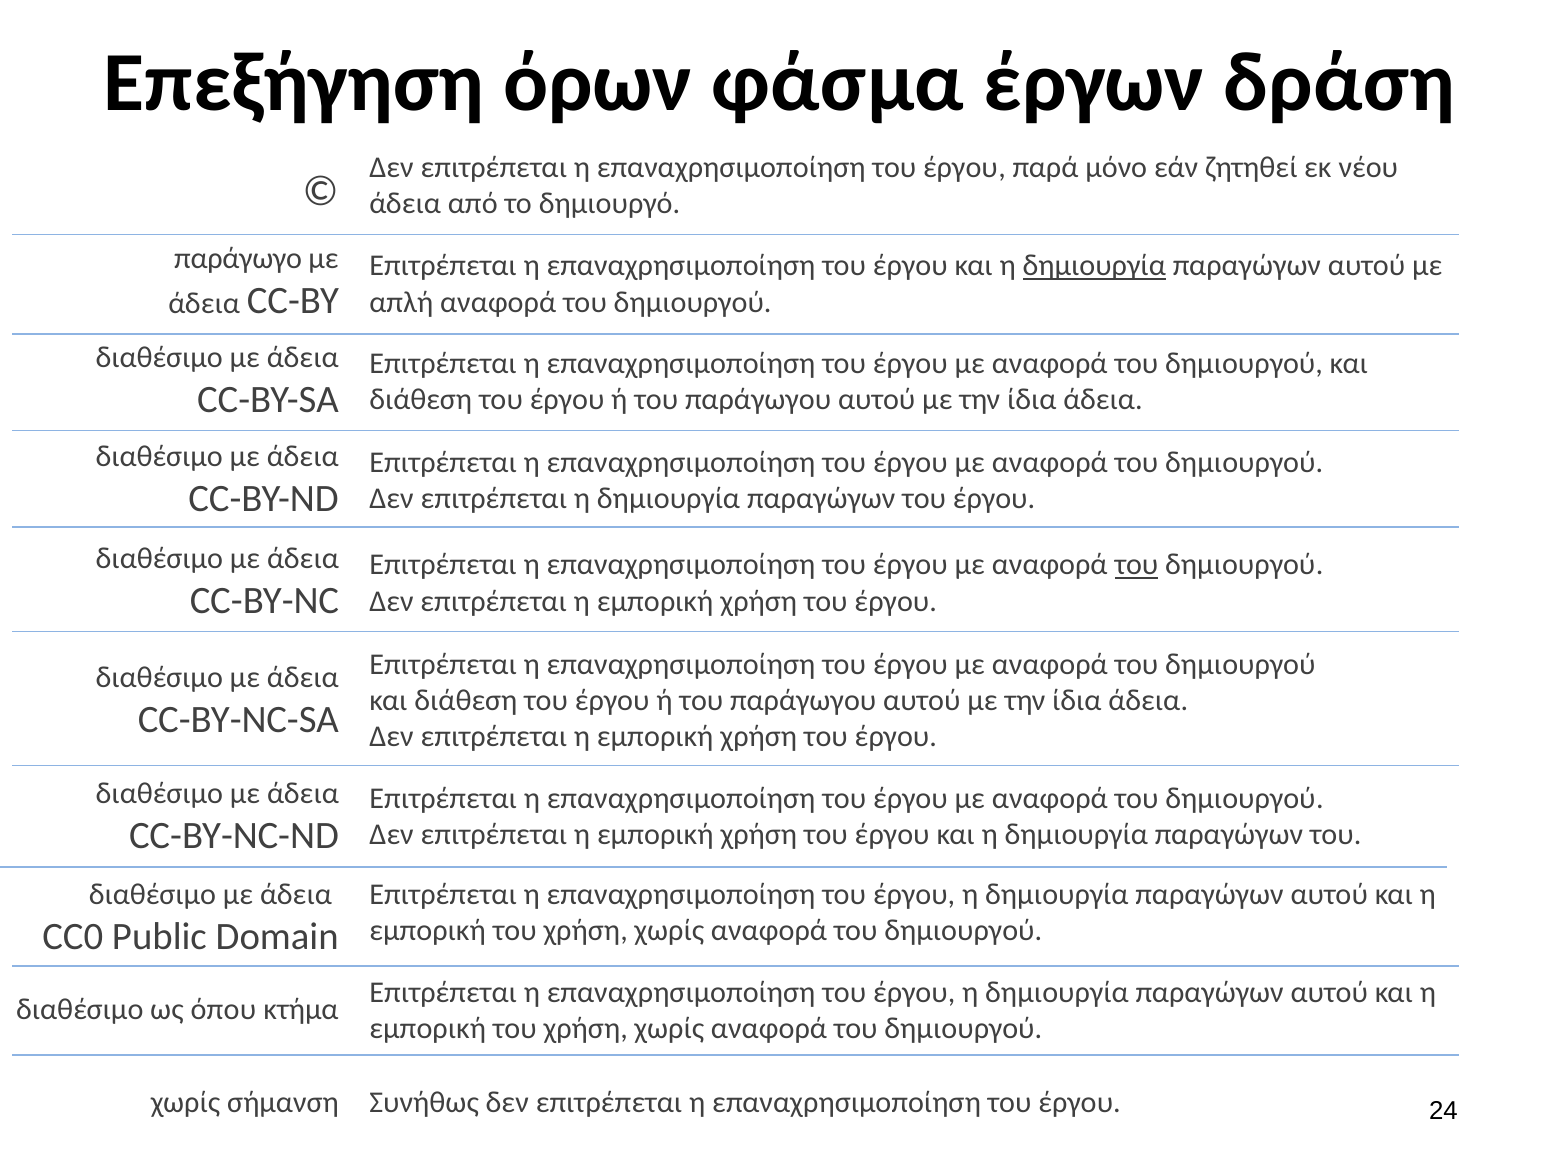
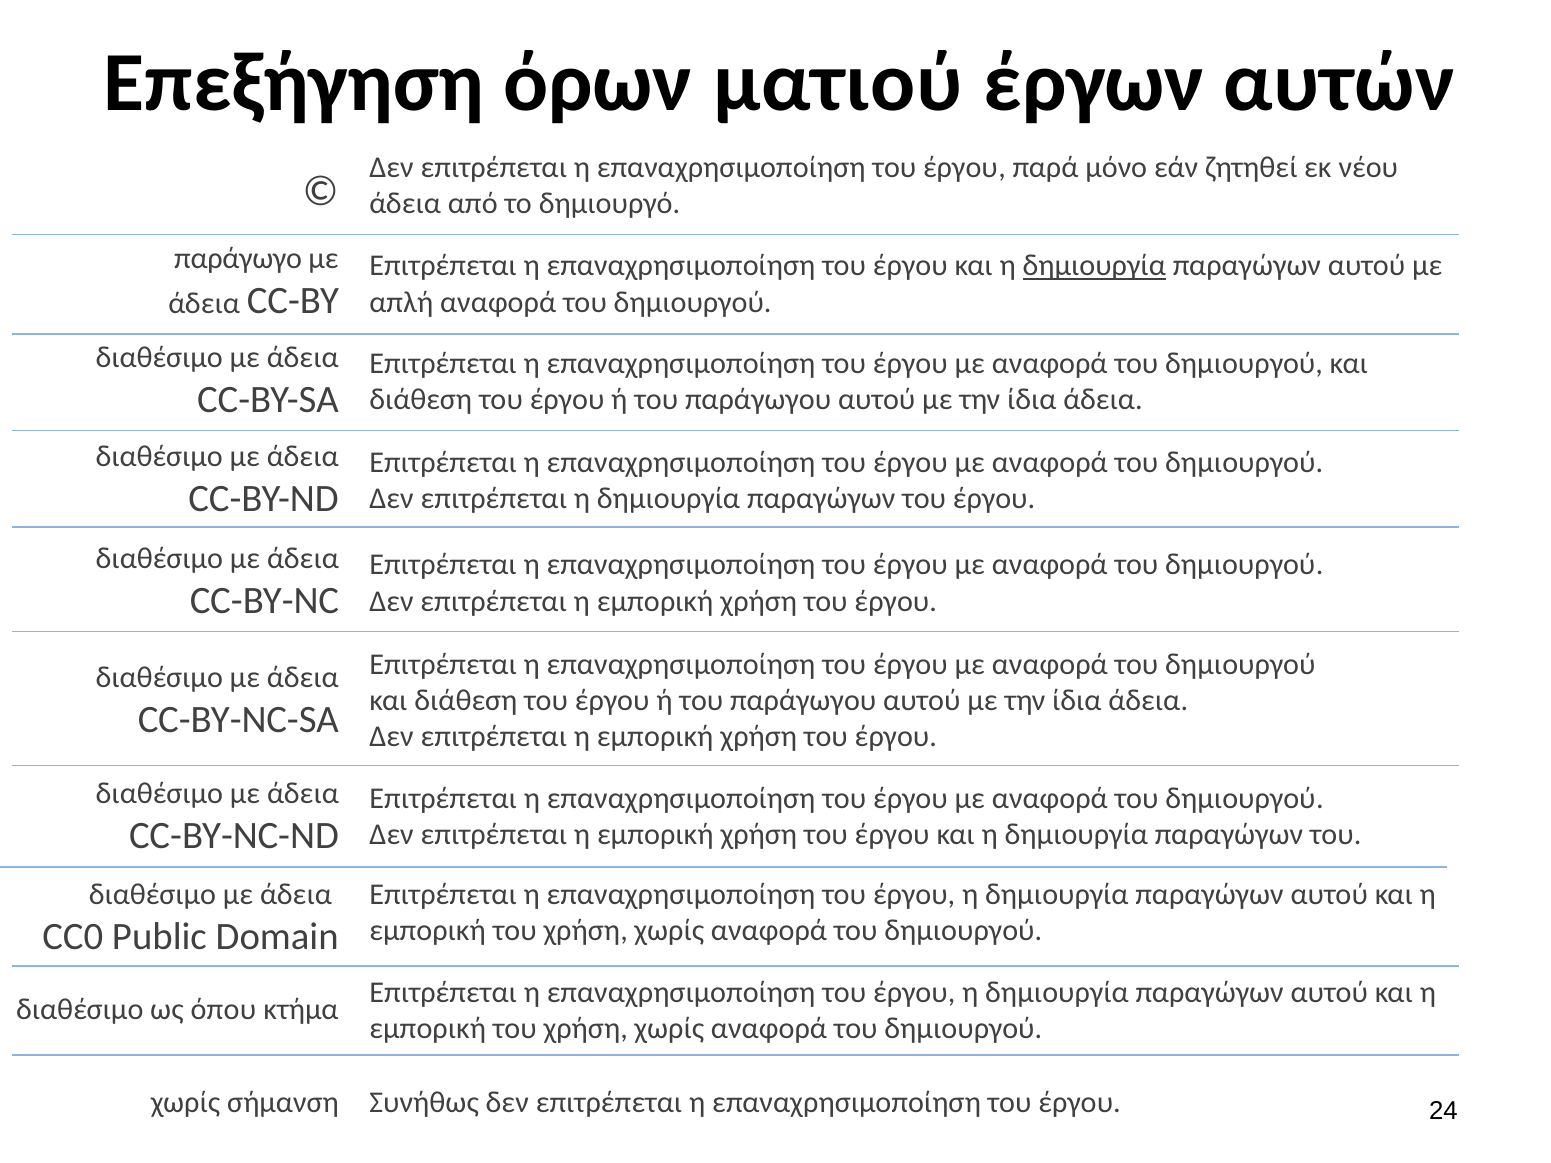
φάσμα: φάσμα -> ματιού
δράση: δράση -> αυτών
του at (1136, 565) underline: present -> none
